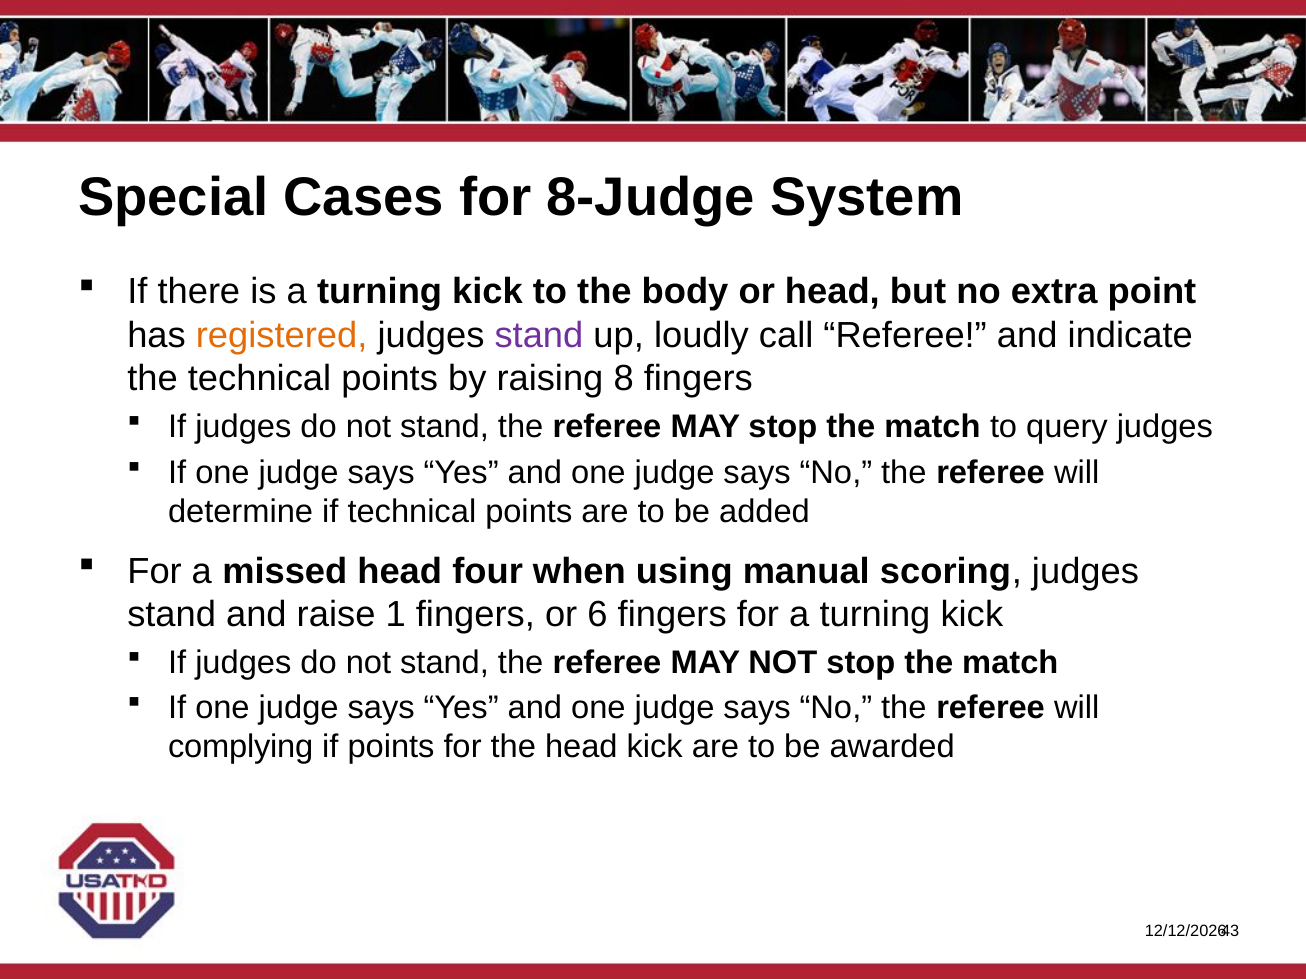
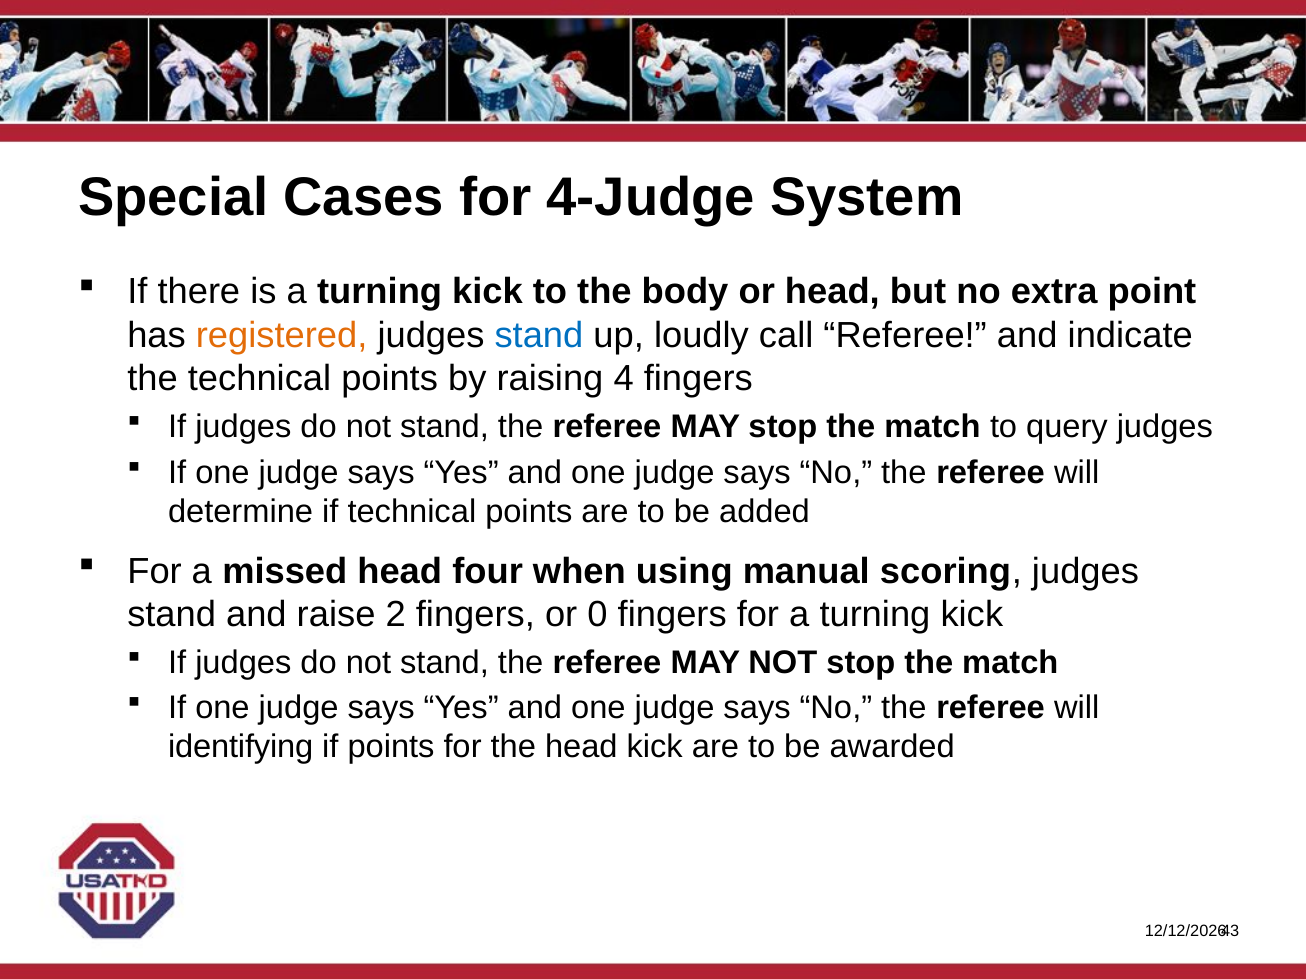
8-Judge: 8-Judge -> 4-Judge
stand at (539, 336) colour: purple -> blue
8: 8 -> 4
1: 1 -> 2
6: 6 -> 0
complying: complying -> identifying
